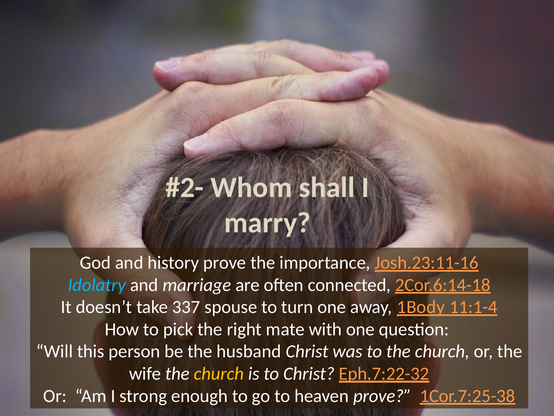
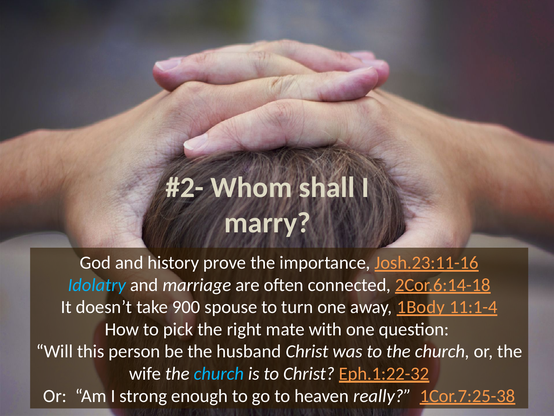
337: 337 -> 900
church at (219, 373) colour: yellow -> light blue
Eph.7:22-32: Eph.7:22-32 -> Eph.1:22-32
heaven prove: prove -> really
